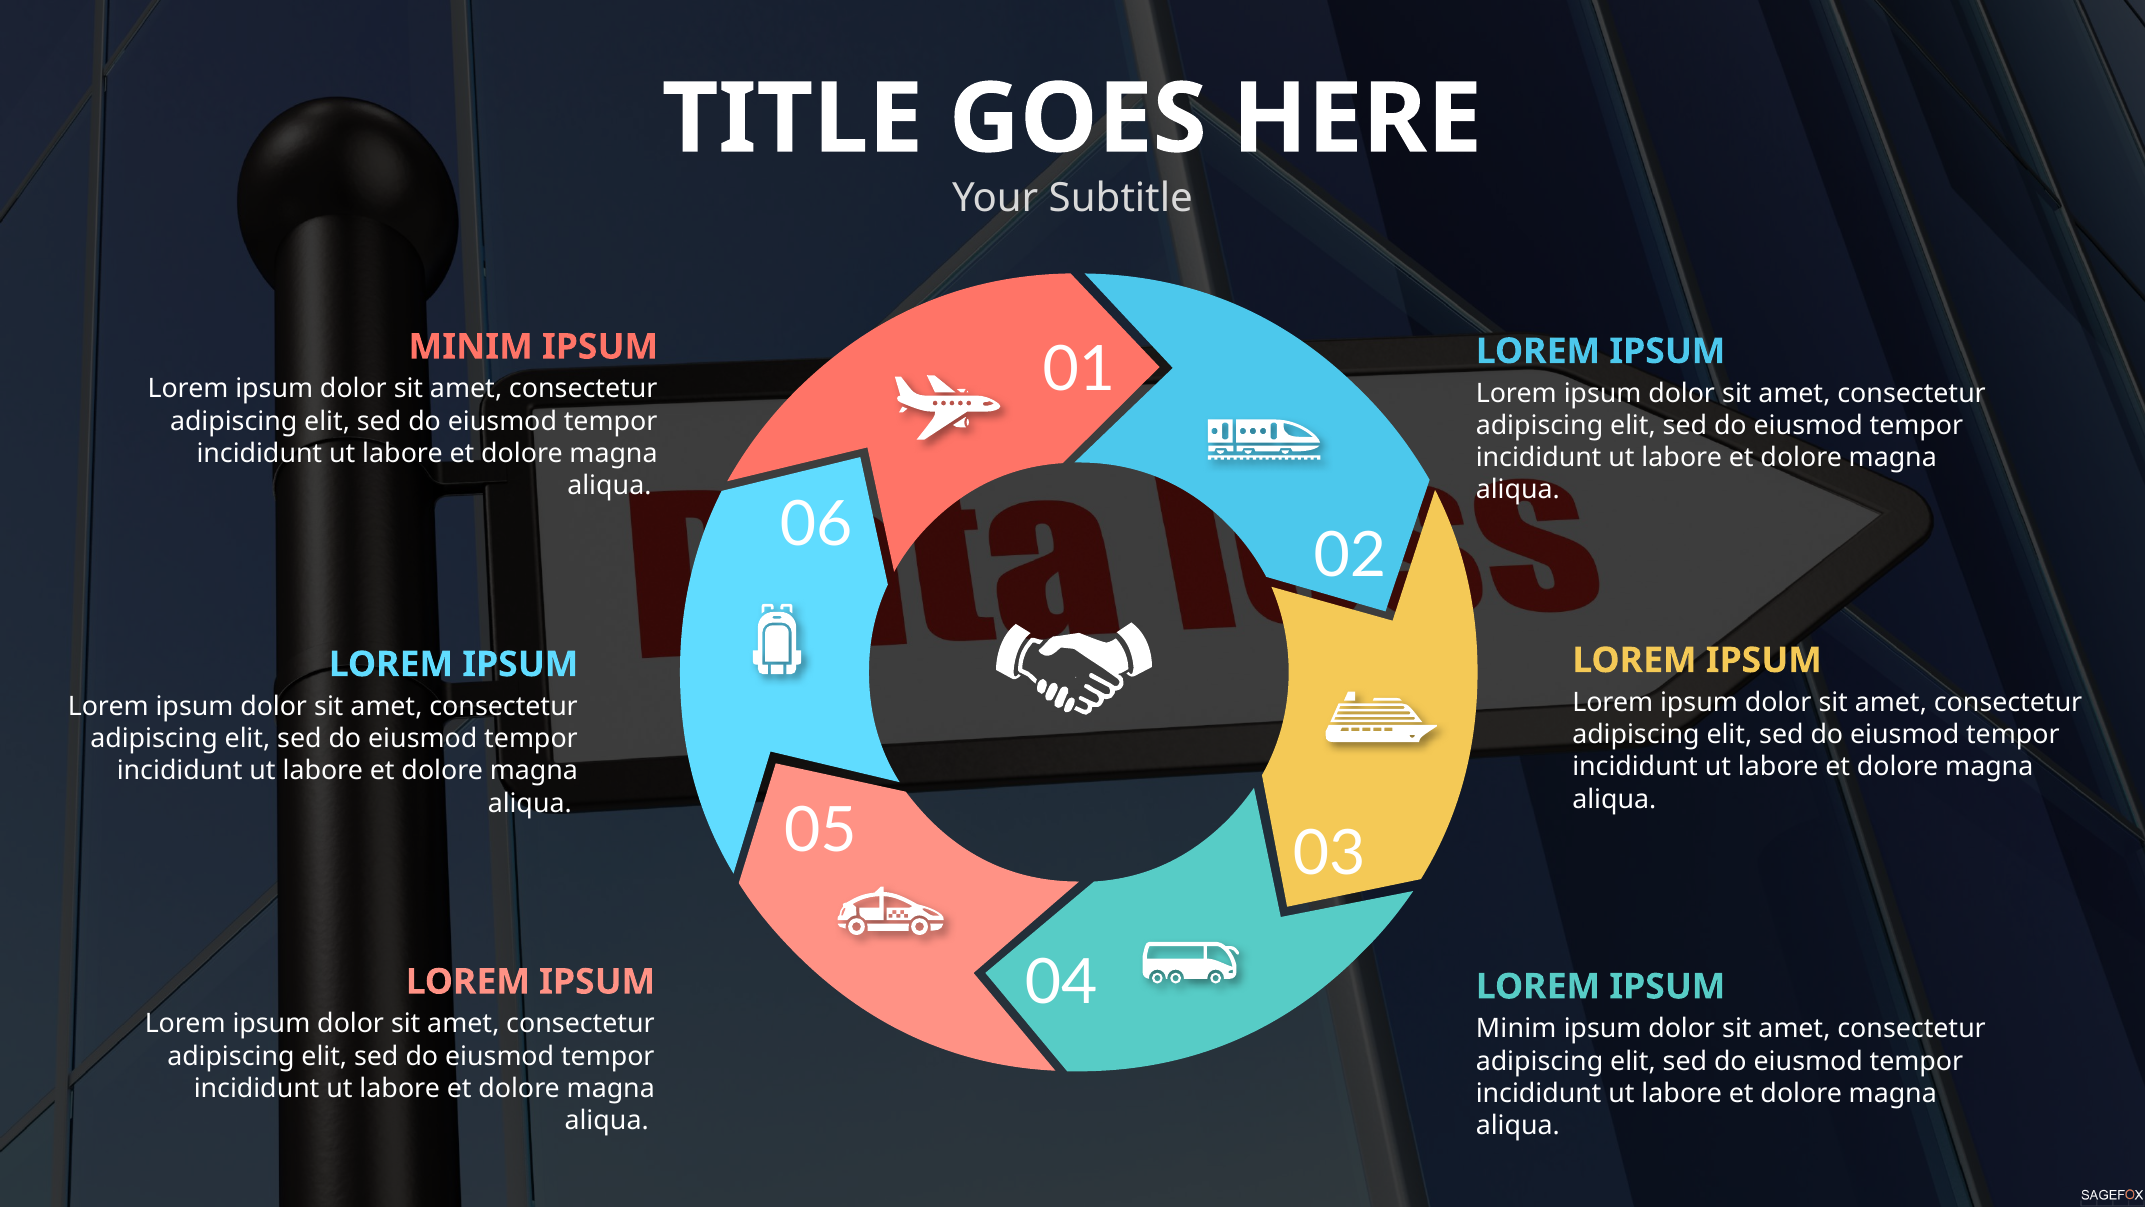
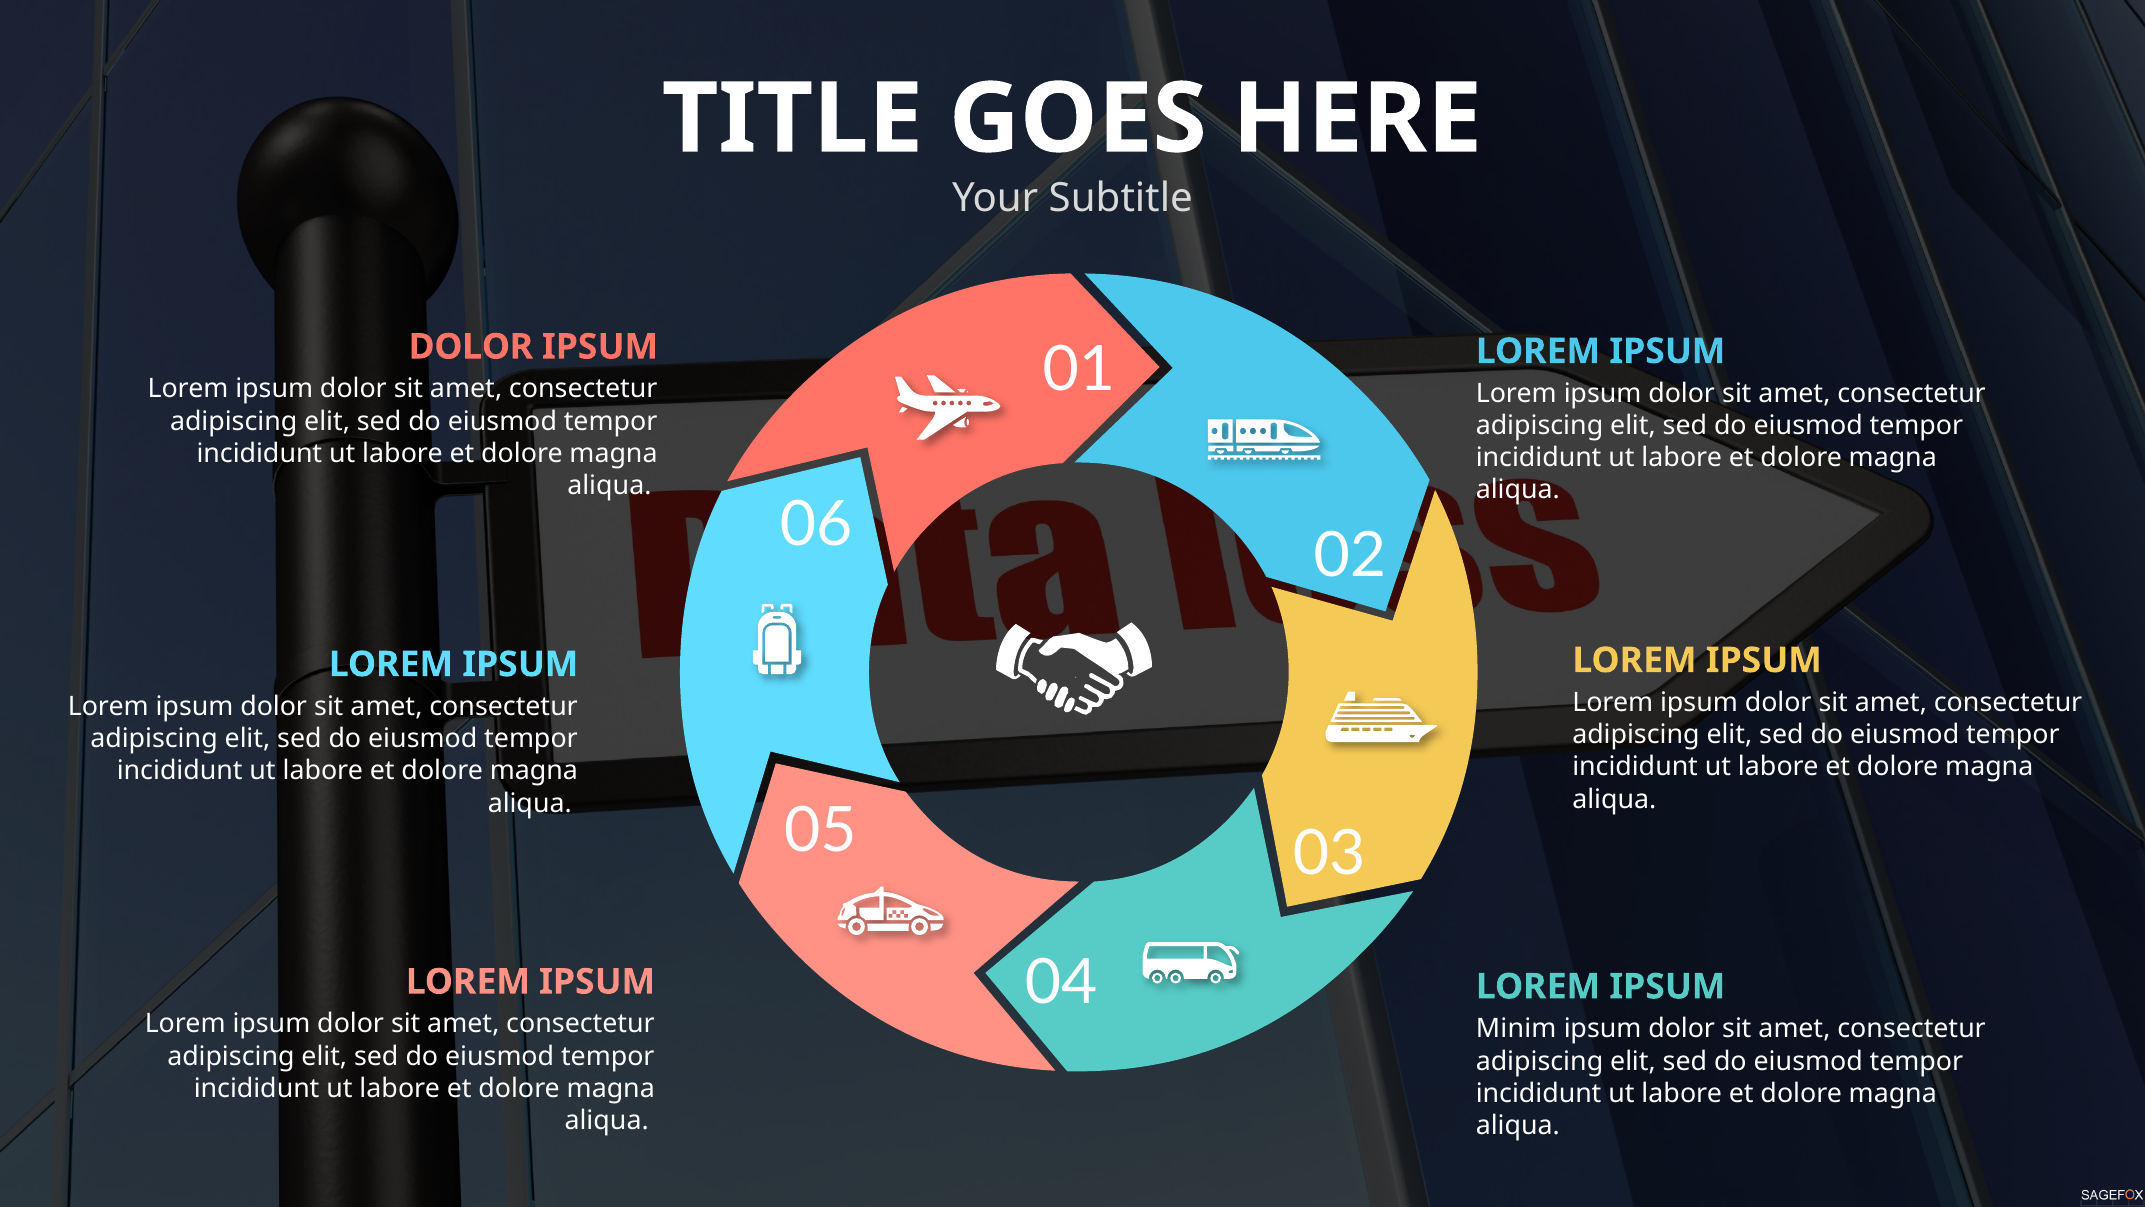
MINIM at (471, 347): MINIM -> DOLOR
